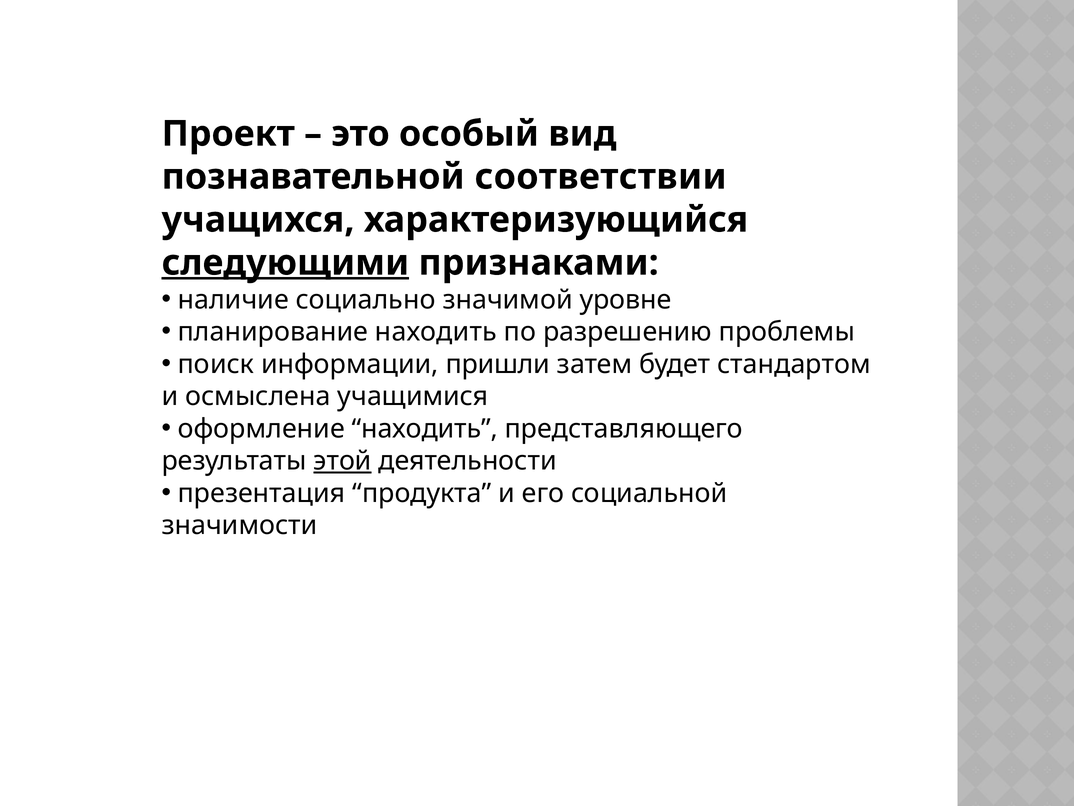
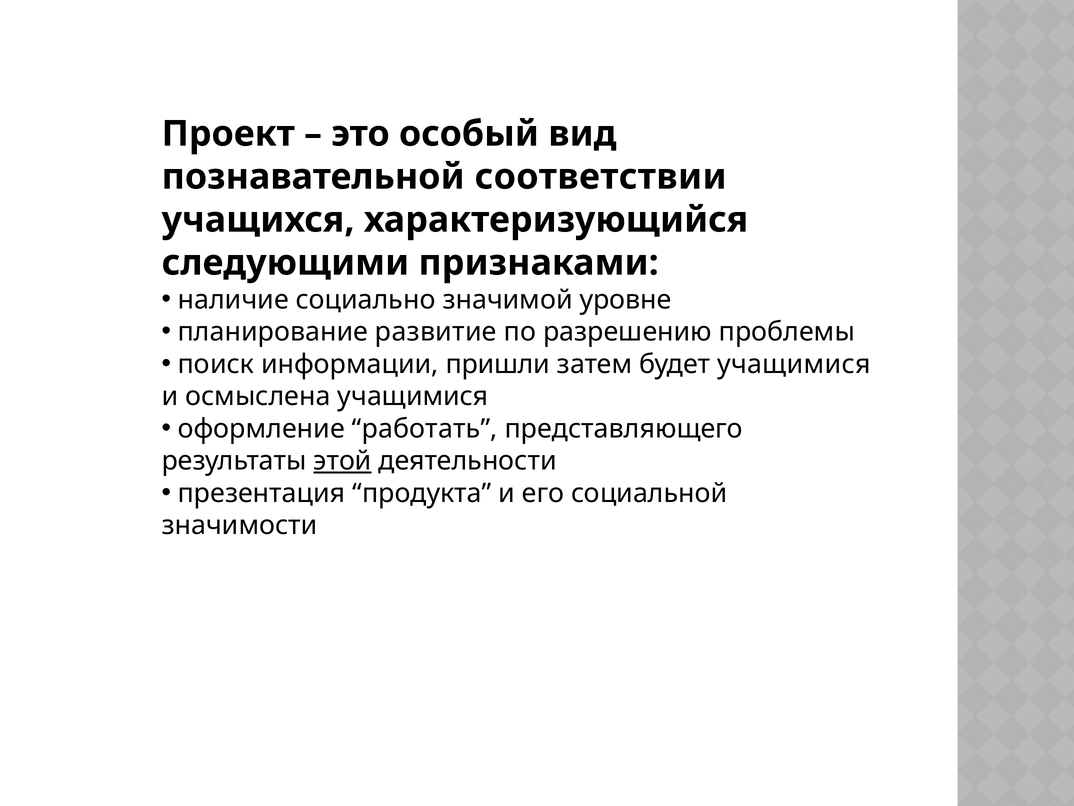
следующими underline: present -> none
планирование находить: находить -> развитие
будет стандартом: стандартом -> учащимися
оформление находить: находить -> работать
